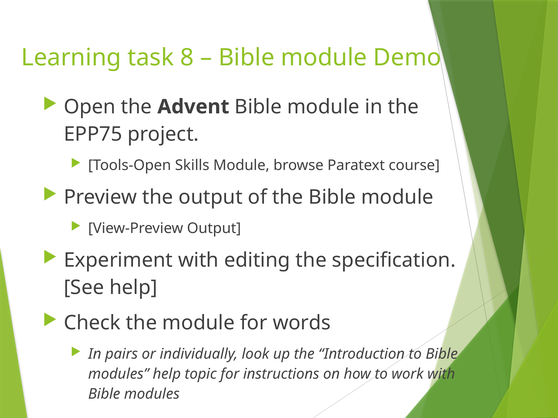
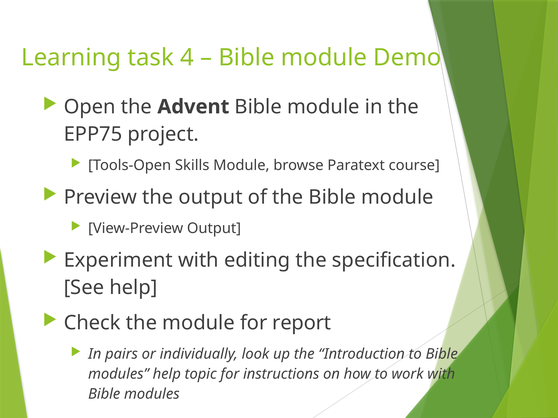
8: 8 -> 4
words: words -> report
